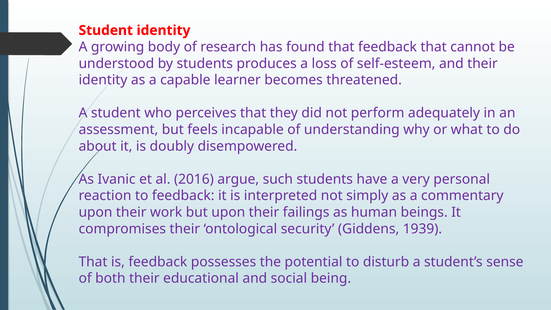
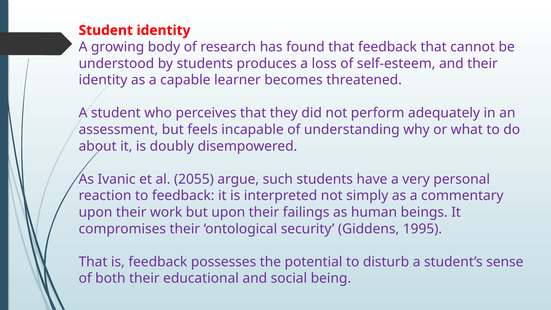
2016: 2016 -> 2055
1939: 1939 -> 1995
